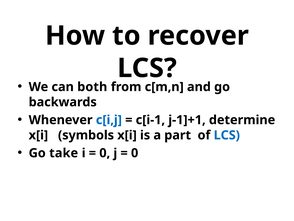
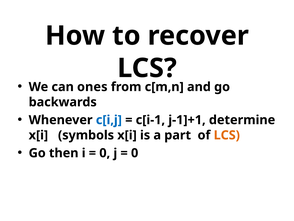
both: both -> ones
LCS at (227, 135) colour: blue -> orange
take: take -> then
